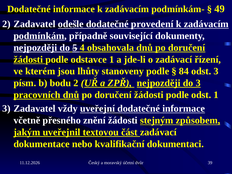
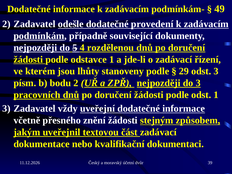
obsahovala: obsahovala -> rozdělenou
84: 84 -> 29
